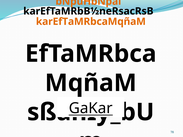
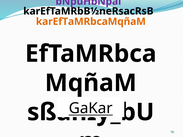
bNþúHbNþal colour: orange -> purple
